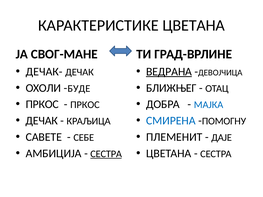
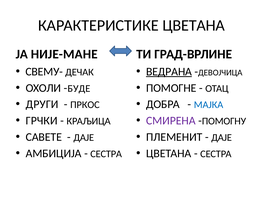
СВОГ-МАНЕ: СВОГ-МАНЕ -> НИЈЕ-МАНЕ
ДЕЧАК-: ДЕЧАК- -> СВЕМУ-
БЛИЖЊЕГ: БЛИЖЊЕГ -> ПОМОГНЕ
ПРКОС at (42, 104): ПРКОС -> ДРУГИ
ДЕЧАК at (42, 121): ДЕЧАК -> ГРЧКИ
СМИРЕНА colour: blue -> purple
СЕБЕ at (84, 138): СЕБЕ -> ДАЈЕ
СЕСТРА at (106, 154) underline: present -> none
